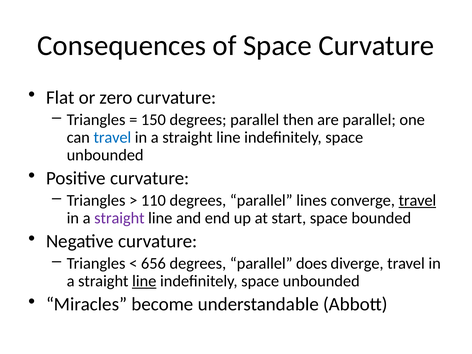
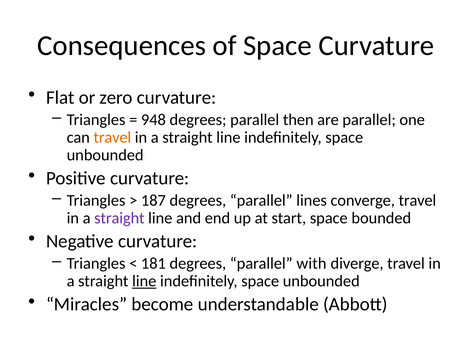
150: 150 -> 948
travel at (112, 137) colour: blue -> orange
110: 110 -> 187
travel at (417, 200) underline: present -> none
656: 656 -> 181
does: does -> with
